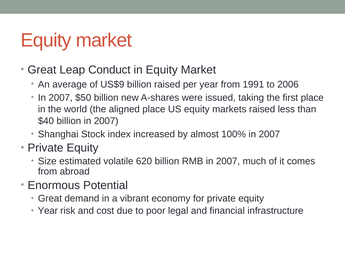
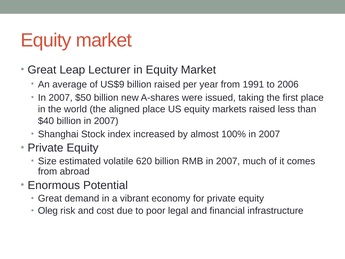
Conduct: Conduct -> Lecturer
Year at (48, 211): Year -> Oleg
